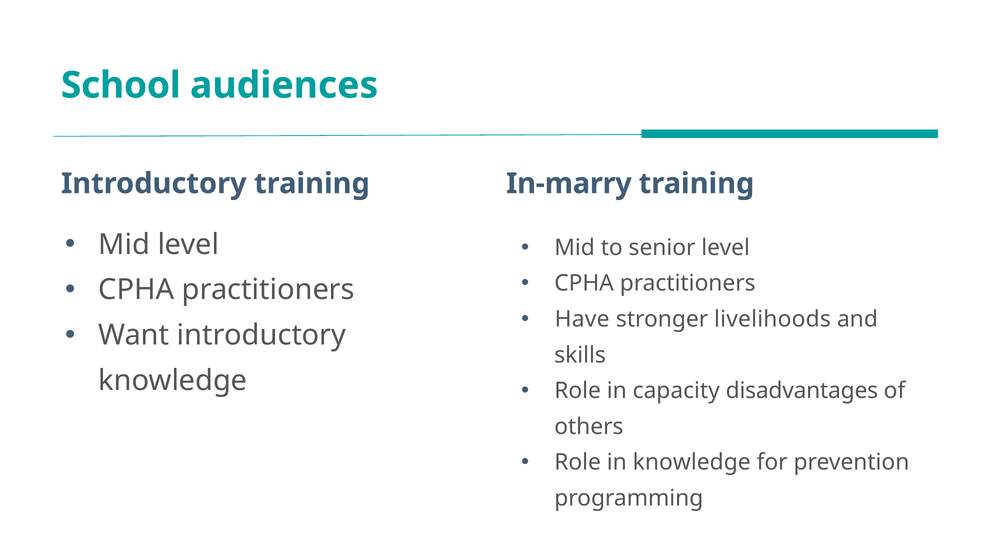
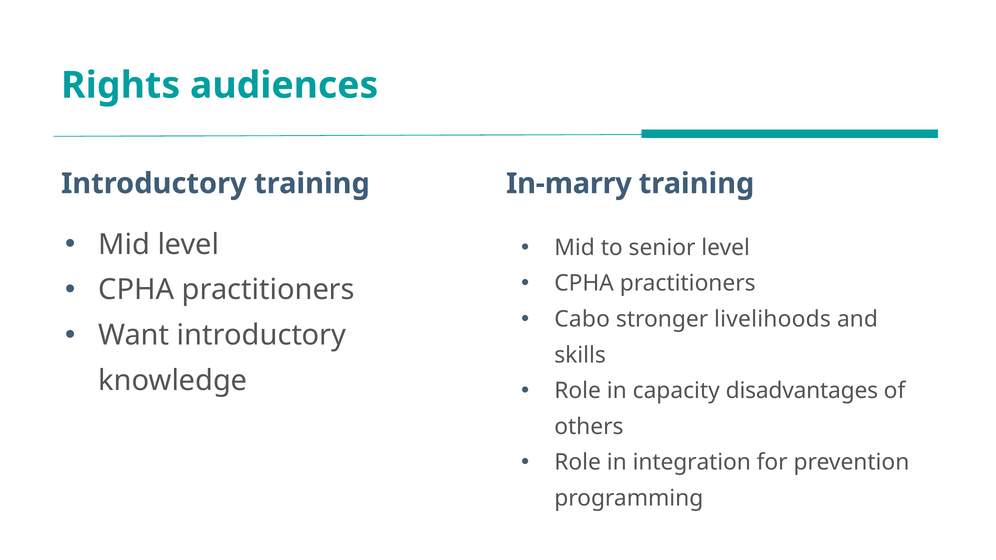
School: School -> Rights
Have: Have -> Cabo
in knowledge: knowledge -> integration
